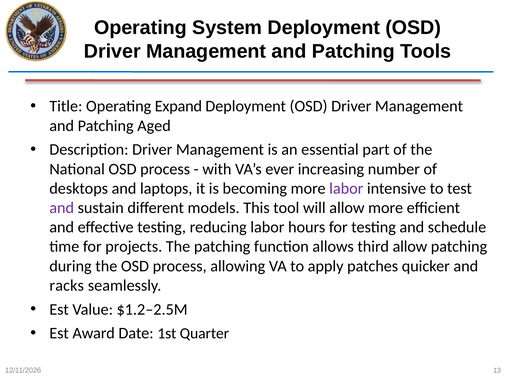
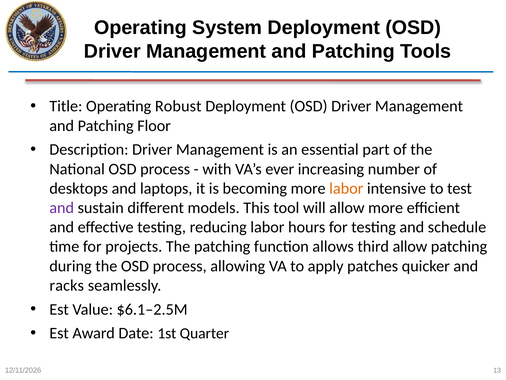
Expand: Expand -> Robust
Aged: Aged -> Floor
labor at (346, 188) colour: purple -> orange
$1.2–2.5M: $1.2–2.5M -> $6.1–2.5M
